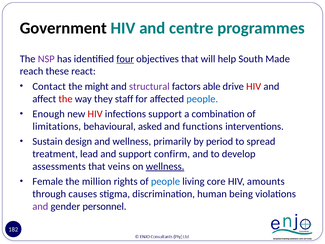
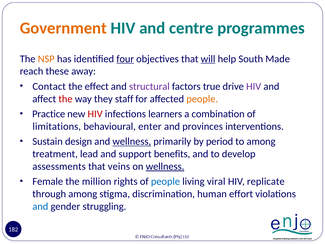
Government colour: black -> orange
NSP colour: purple -> orange
will underline: none -> present
react: react -> away
might: might -> effect
able: able -> true
HIV at (254, 86) colour: red -> purple
people at (202, 99) colour: blue -> orange
Enough: Enough -> Practice
infections support: support -> learners
asked: asked -> enter
functions: functions -> provinces
wellness at (132, 141) underline: none -> present
to spread: spread -> among
confirm: confirm -> benefits
core: core -> viral
amounts: amounts -> replicate
through causes: causes -> among
being: being -> effort
and at (40, 206) colour: purple -> blue
personnel: personnel -> struggling
